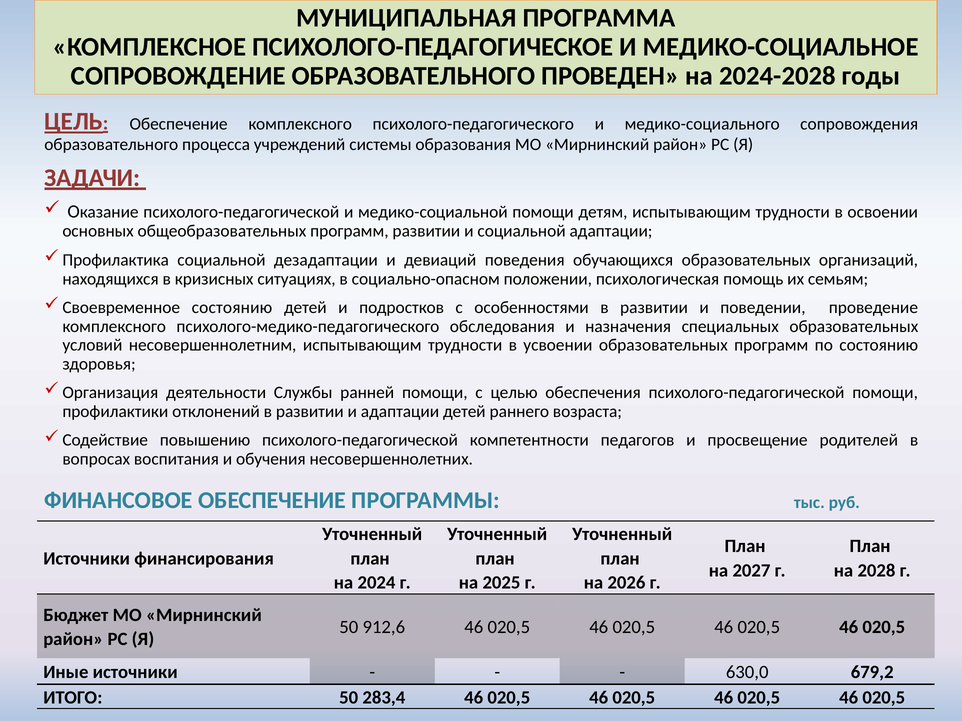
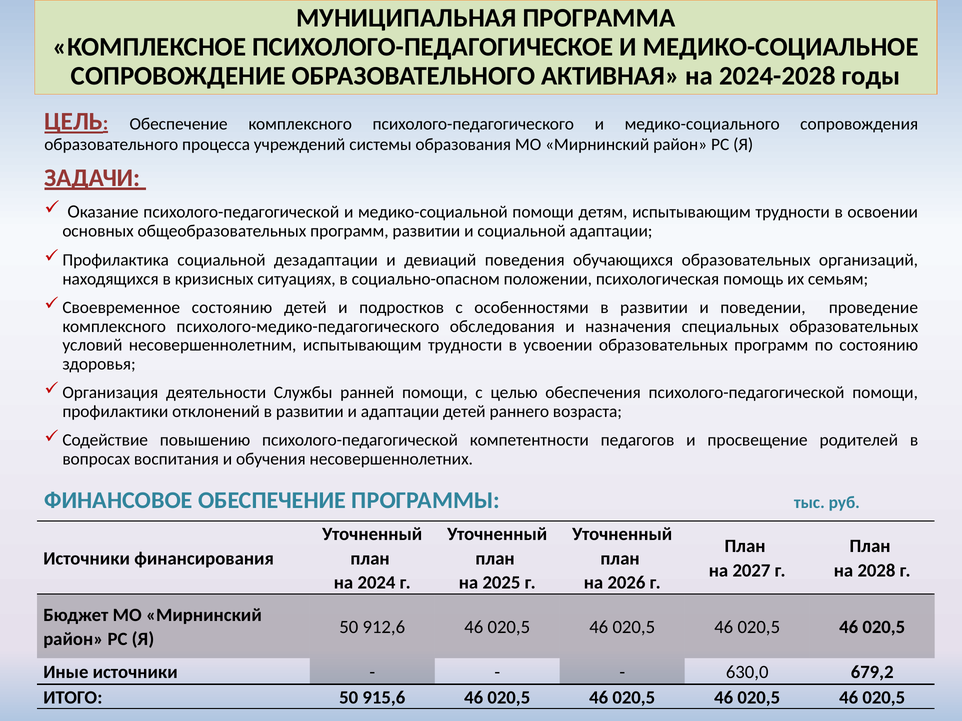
ПРОВЕДЕН: ПРОВЕДЕН -> АКТИВНАЯ
283,4: 283,4 -> 915,6
